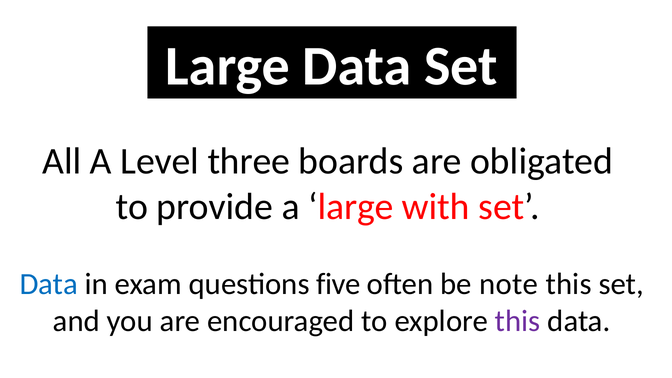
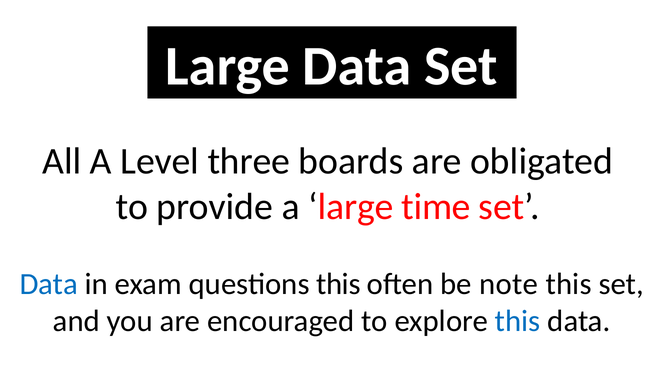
with: with -> time
questions five: five -> this
this at (518, 321) colour: purple -> blue
